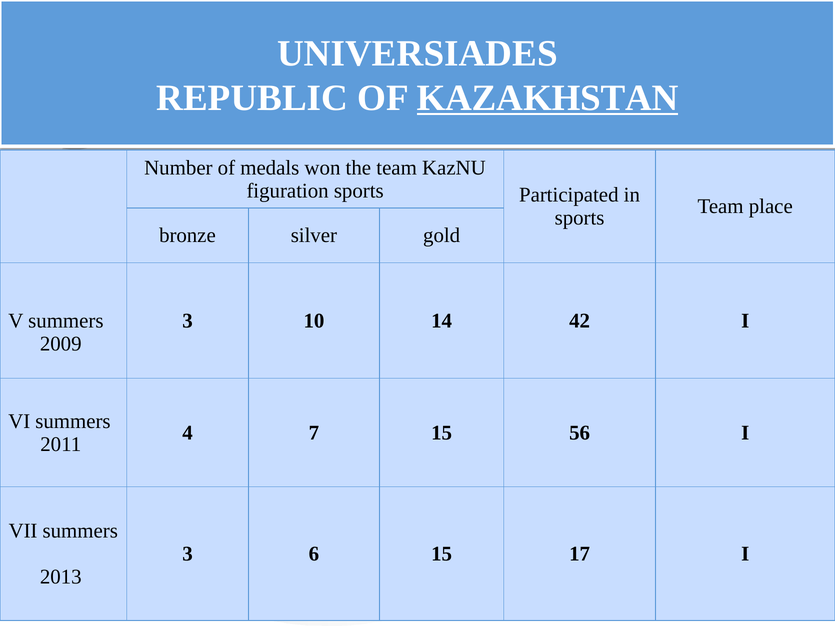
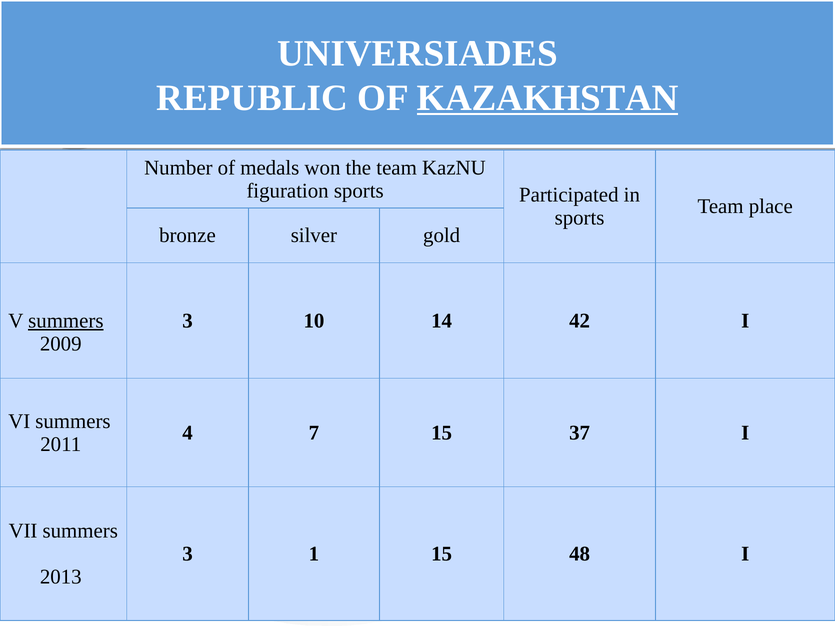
summers at (66, 321) underline: none -> present
56: 56 -> 37
6: 6 -> 1
17: 17 -> 48
